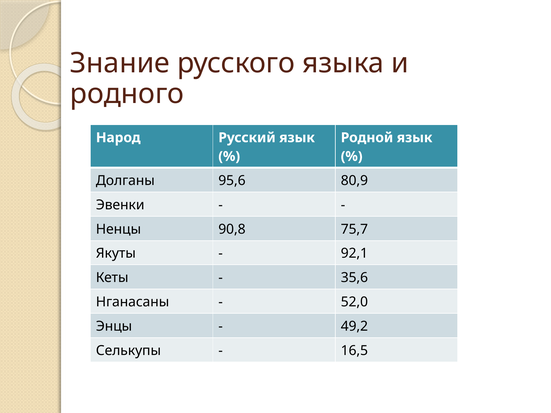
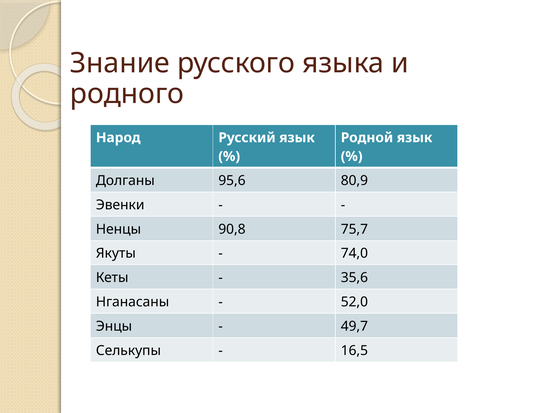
92,1: 92,1 -> 74,0
49,2: 49,2 -> 49,7
